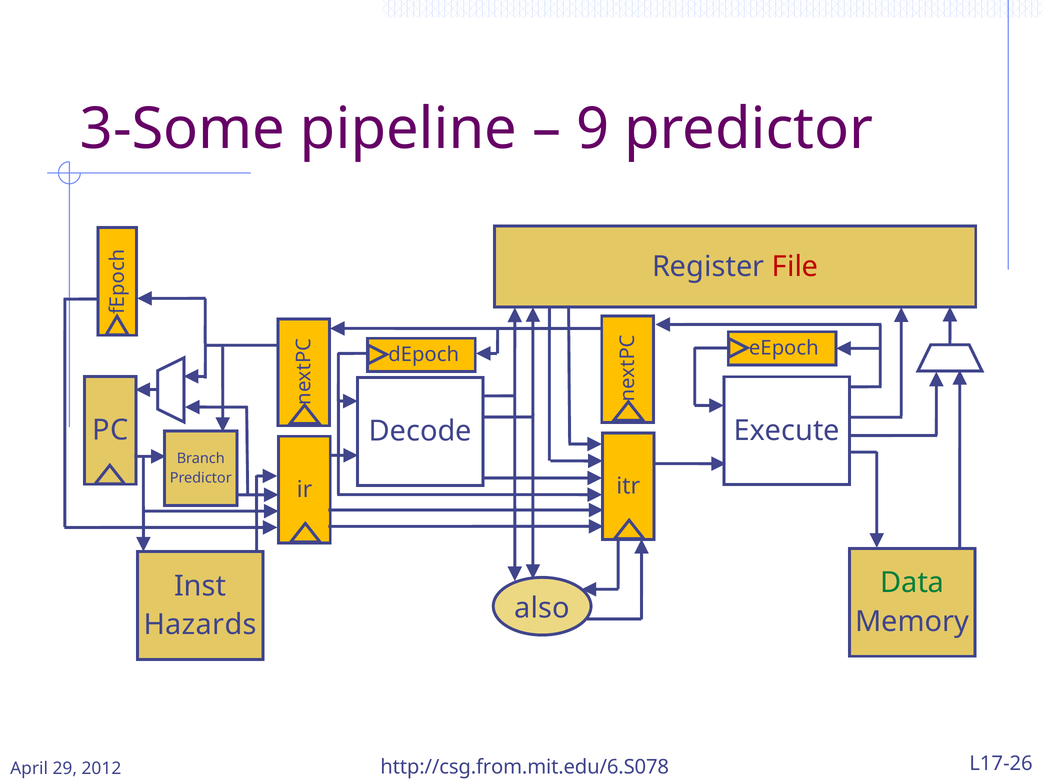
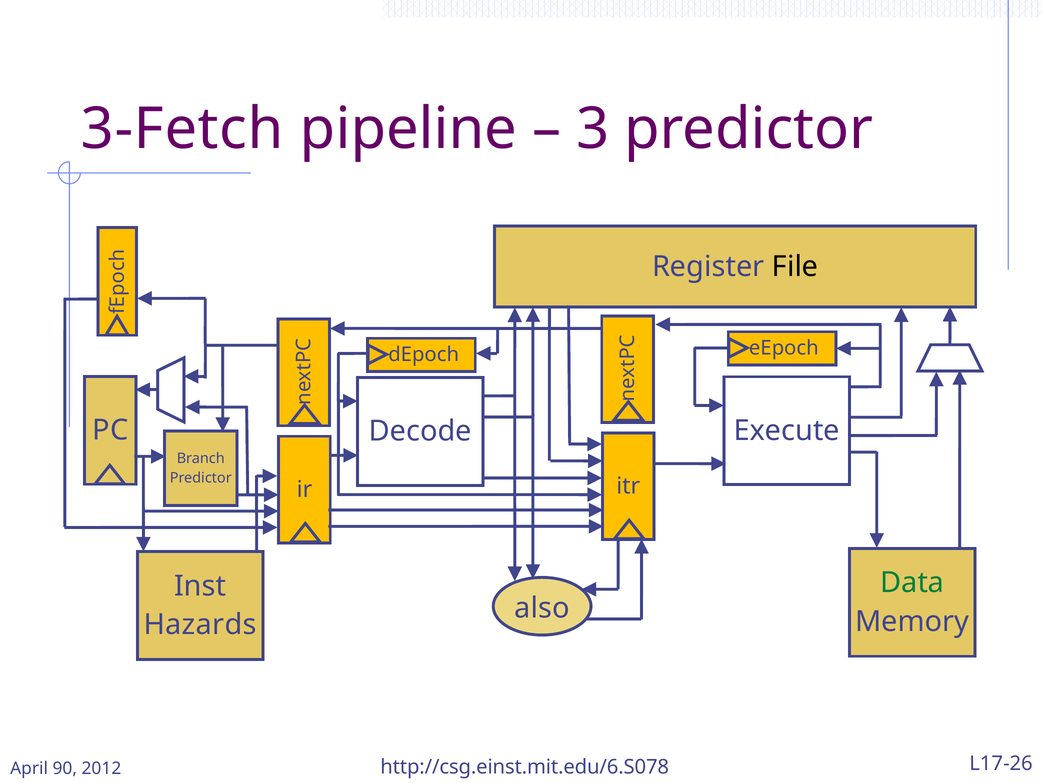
3-Some: 3-Some -> 3-Fetch
9: 9 -> 3
File colour: red -> black
http://csg.from.mit.edu/6.S078: http://csg.from.mit.edu/6.S078 -> http://csg.einst.mit.edu/6.S078
29: 29 -> 90
